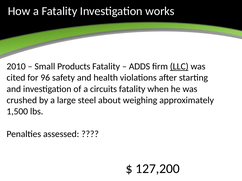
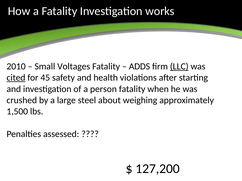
Products: Products -> Voltages
cited underline: none -> present
96: 96 -> 45
circuits: circuits -> person
